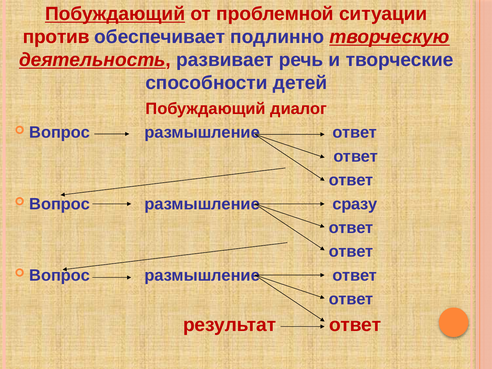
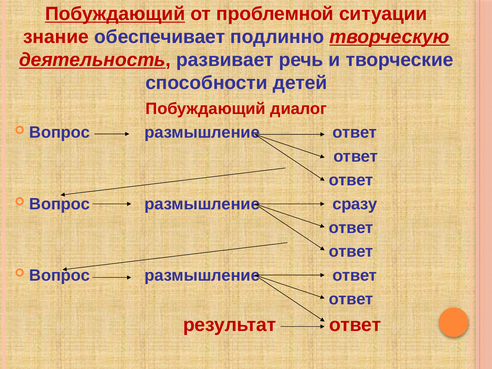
против: против -> знание
